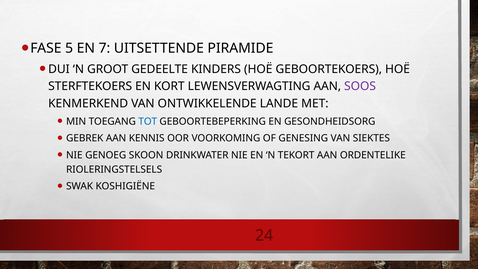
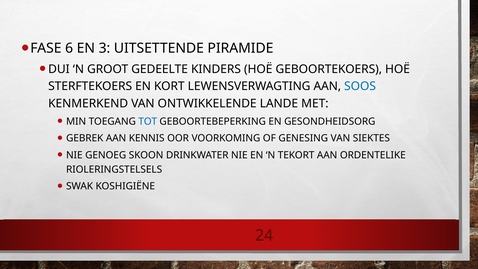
5: 5 -> 6
7: 7 -> 3
SOOS colour: purple -> blue
